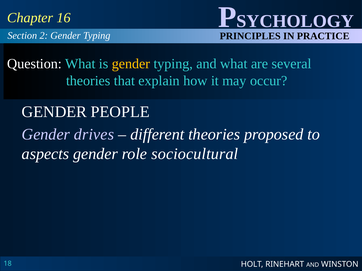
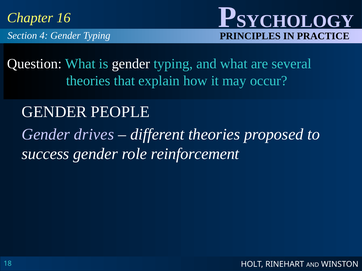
2: 2 -> 4
gender at (131, 64) colour: yellow -> white
aspects: aspects -> success
sociocultural: sociocultural -> reinforcement
